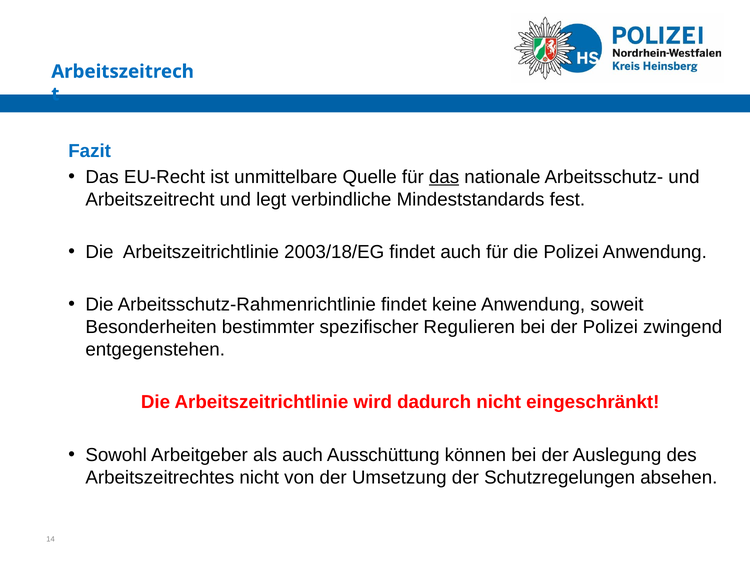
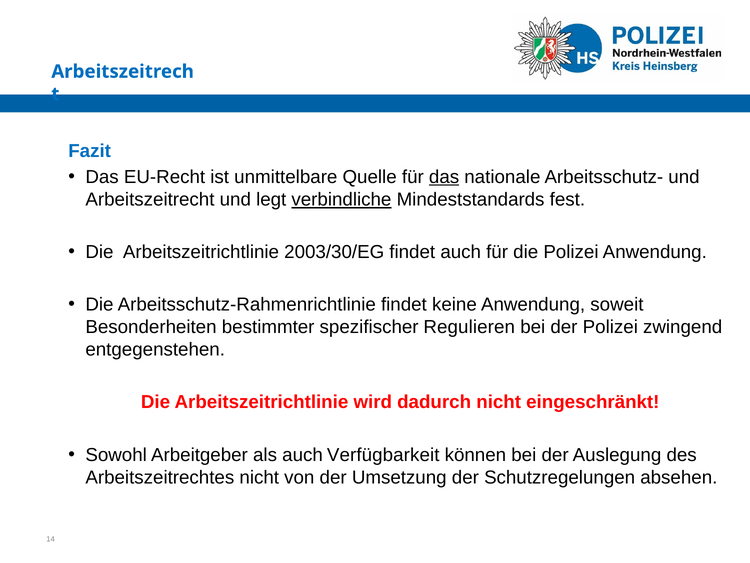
verbindliche underline: none -> present
2003/18/EG: 2003/18/EG -> 2003/30/EG
Ausschüttung: Ausschüttung -> Verfügbarkeit
